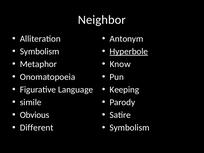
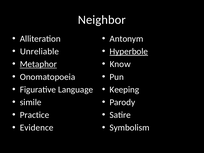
Symbolism at (40, 51): Symbolism -> Unreliable
Metaphor underline: none -> present
Obvious: Obvious -> Practice
Different: Different -> Evidence
